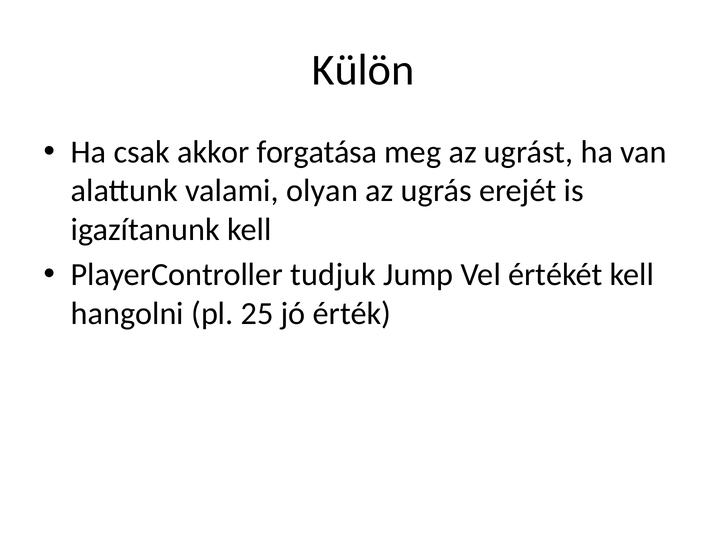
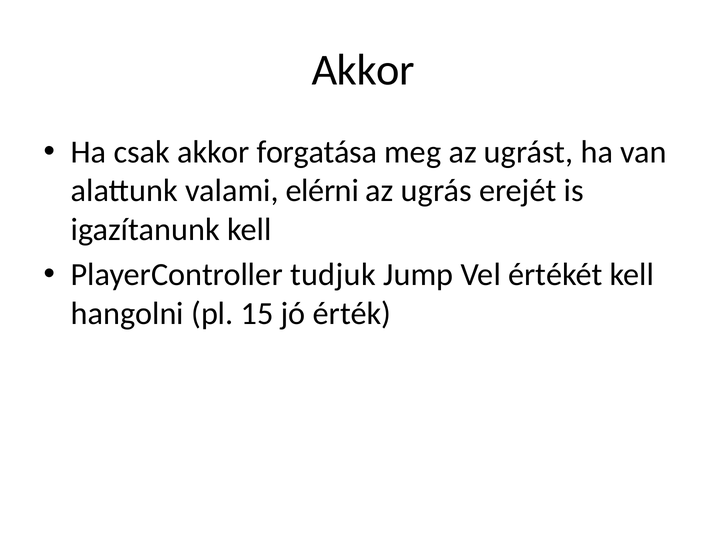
Külön at (363, 70): Külön -> Akkor
olyan: olyan -> elérni
25: 25 -> 15
